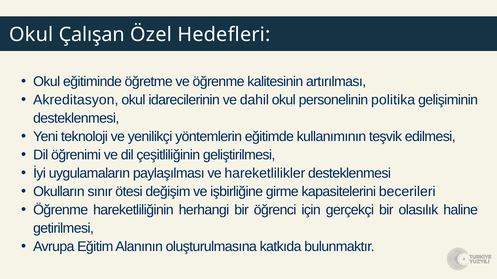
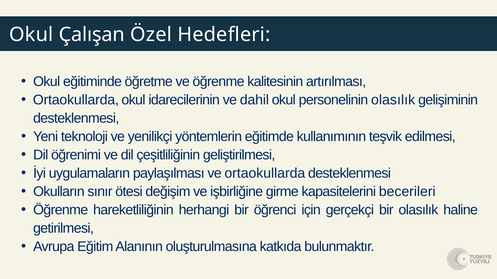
Akreditasyon at (76, 100): Akreditasyon -> Ortaokullarda
personelinin politika: politika -> olasılık
ve hareketlilikler: hareketlilikler -> ortaokullarda
